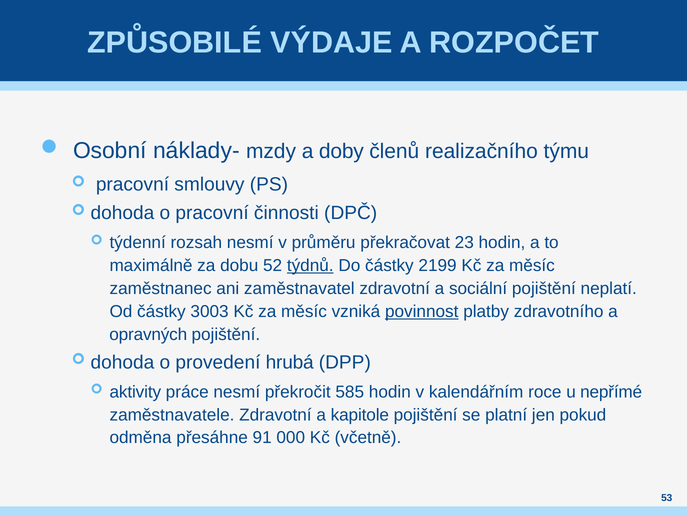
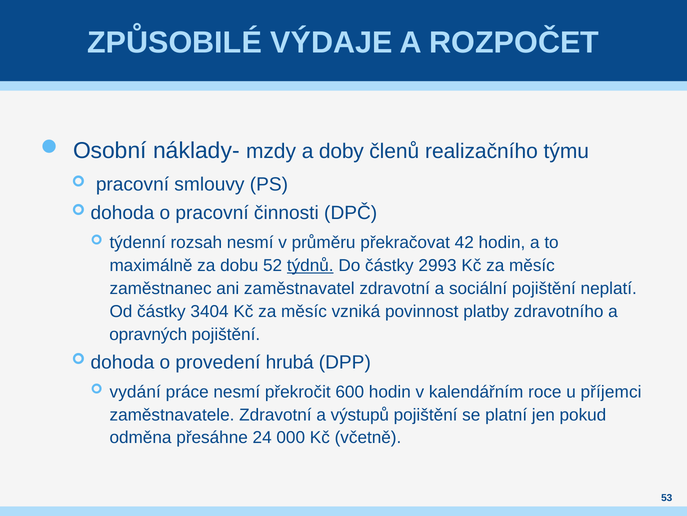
23: 23 -> 42
2199: 2199 -> 2993
3003: 3003 -> 3404
povinnost underline: present -> none
aktivity: aktivity -> vydání
585: 585 -> 600
nepřímé: nepřímé -> příjemci
kapitole: kapitole -> výstupů
91: 91 -> 24
